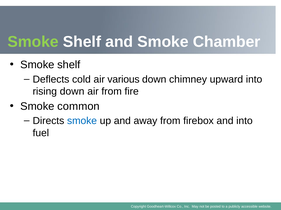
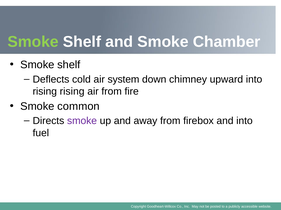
various: various -> system
rising down: down -> rising
smoke at (82, 121) colour: blue -> purple
